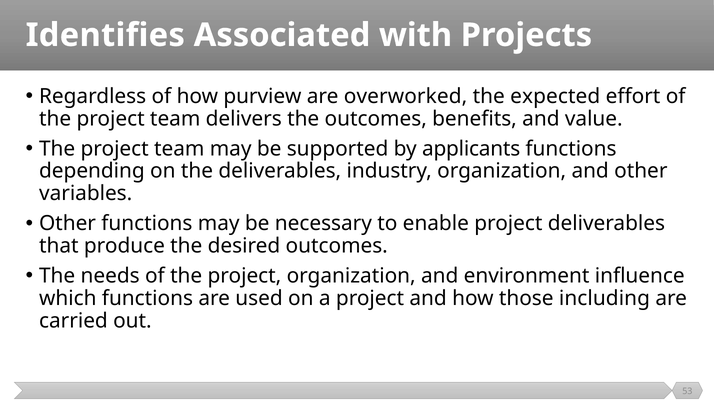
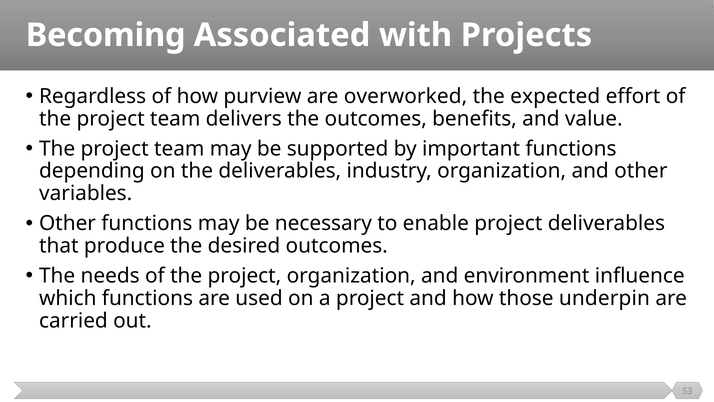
Identifies: Identifies -> Becoming
applicants: applicants -> important
including: including -> underpin
